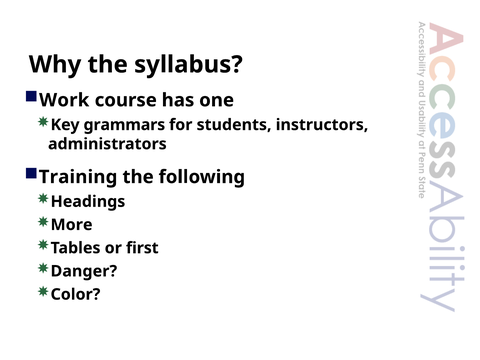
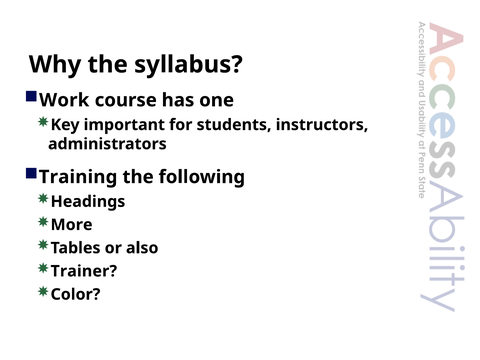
grammars: grammars -> important
first: first -> also
Danger: Danger -> Trainer
